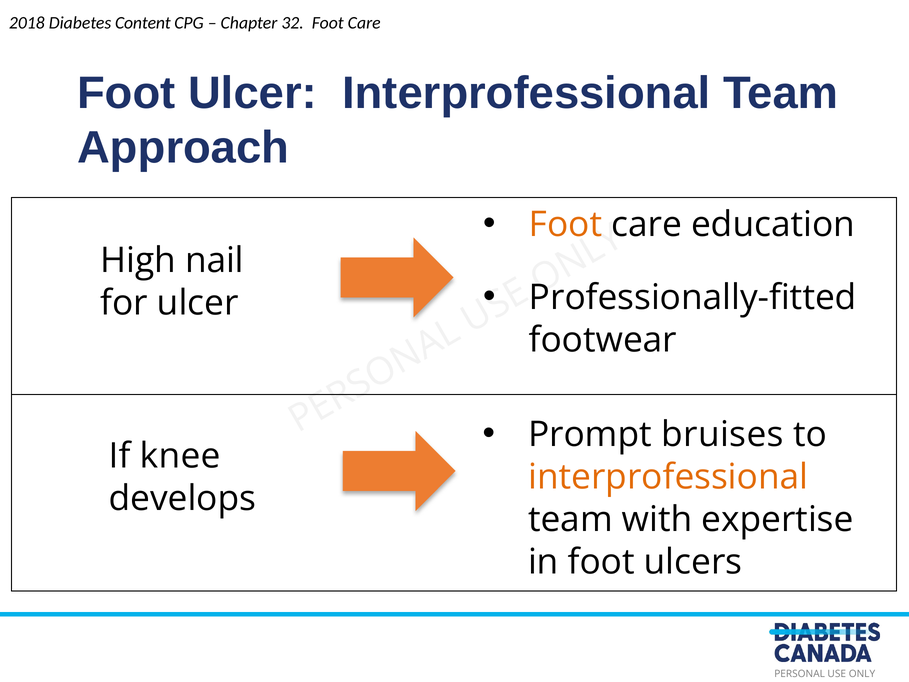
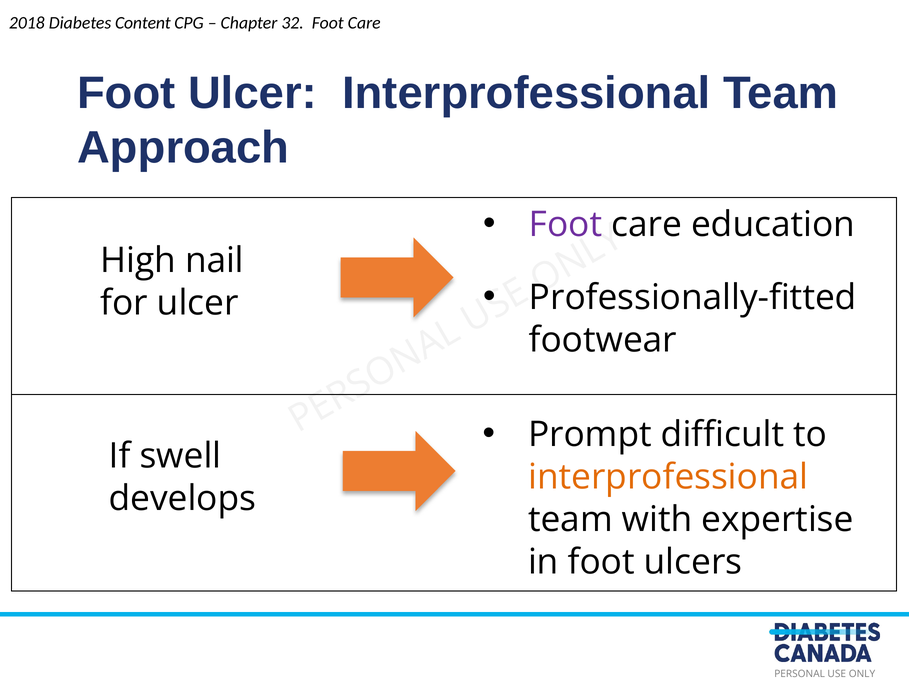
Foot at (566, 225) colour: orange -> purple
bruises: bruises -> difficult
knee: knee -> swell
